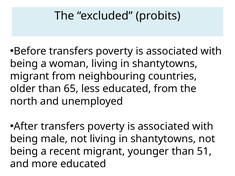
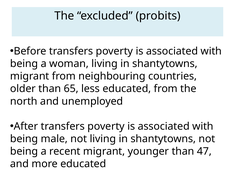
51: 51 -> 47
